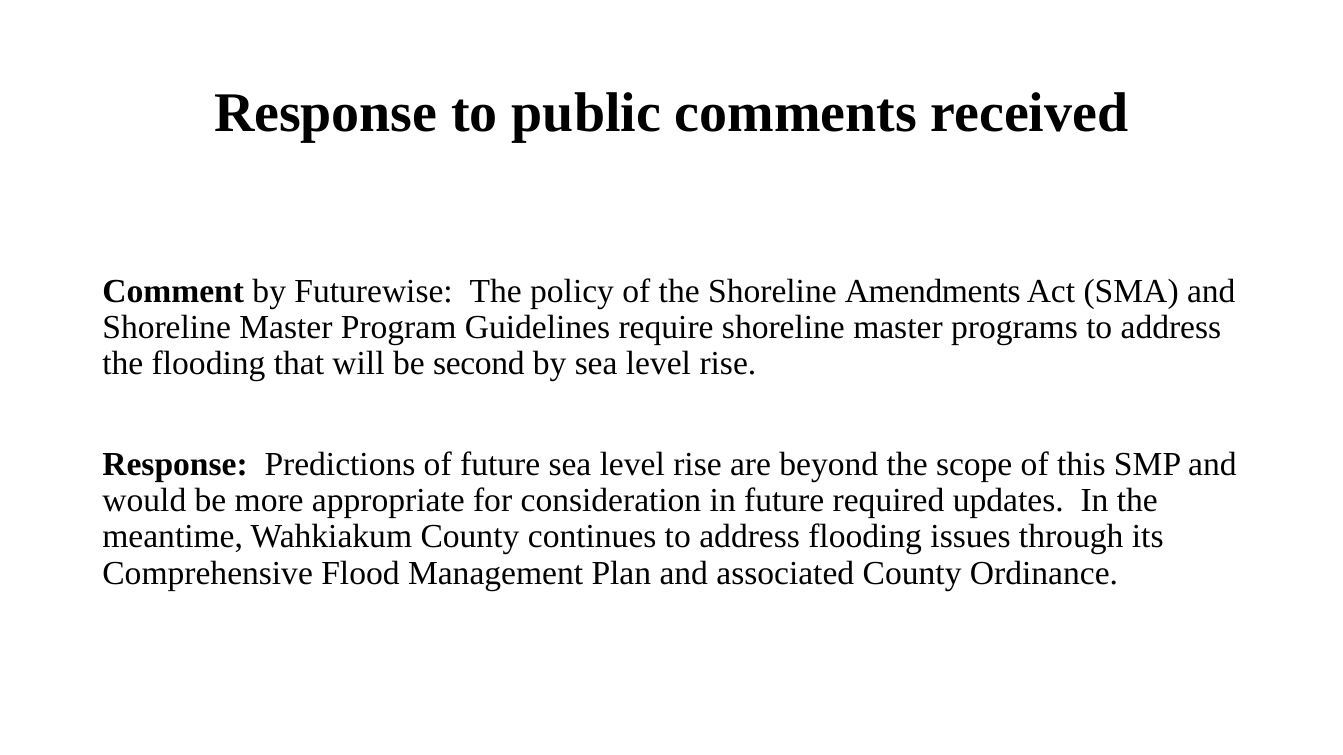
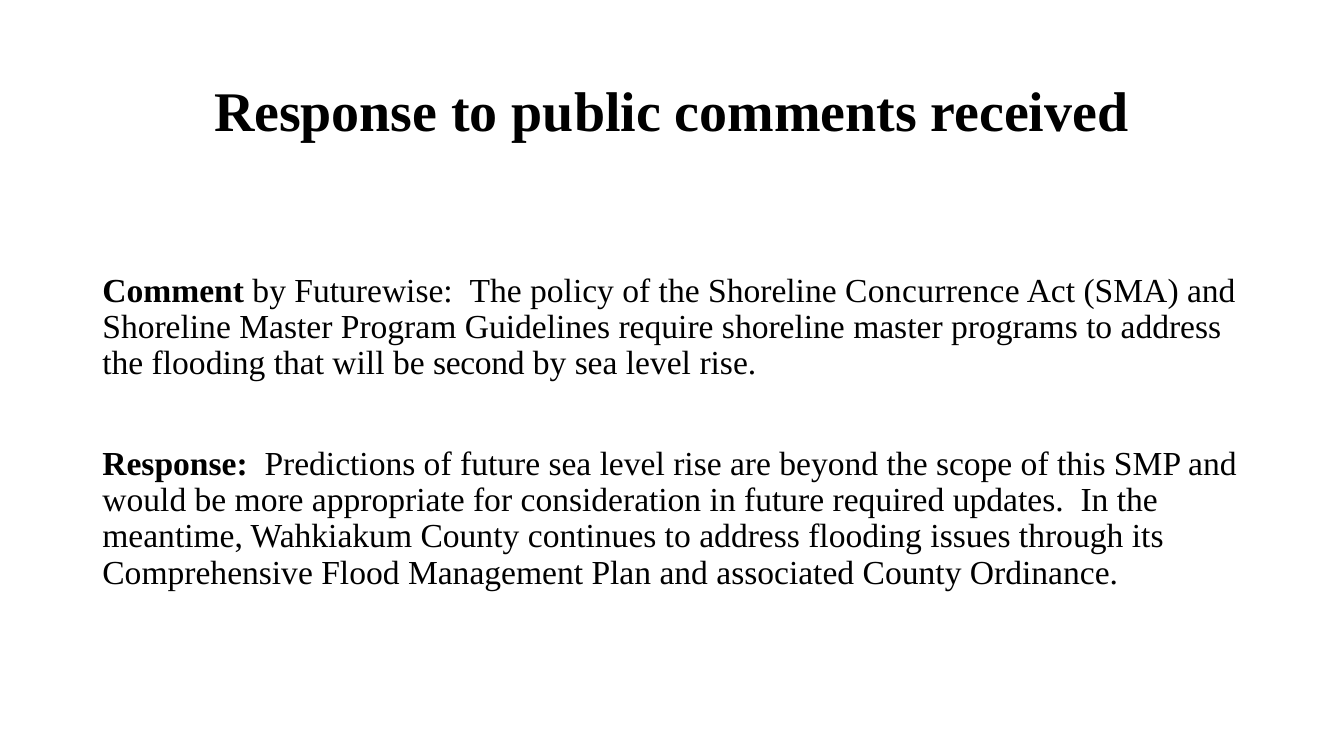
Amendments: Amendments -> Concurrence
